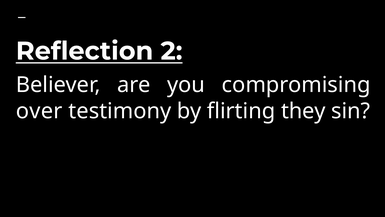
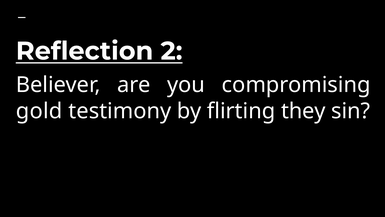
over: over -> gold
